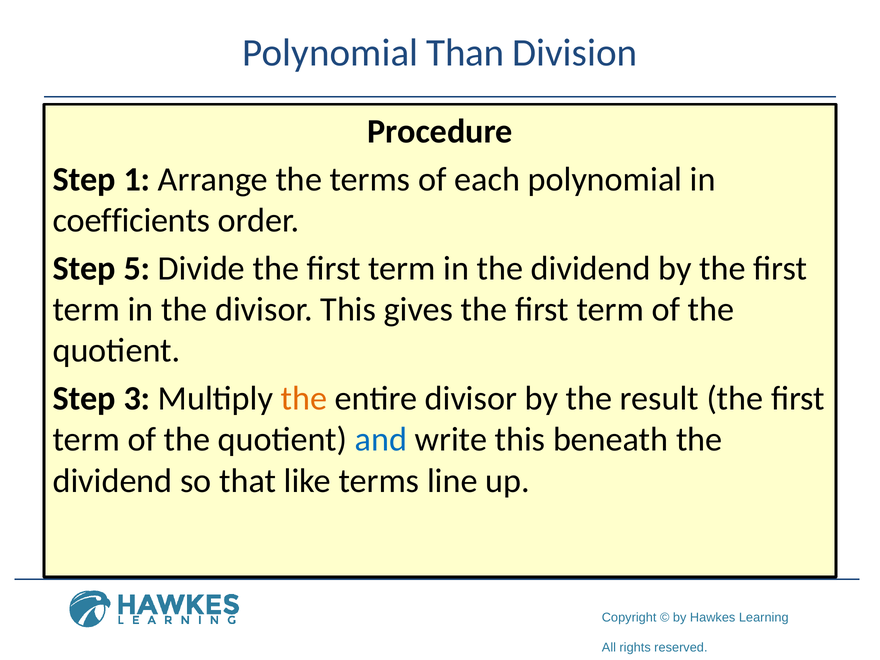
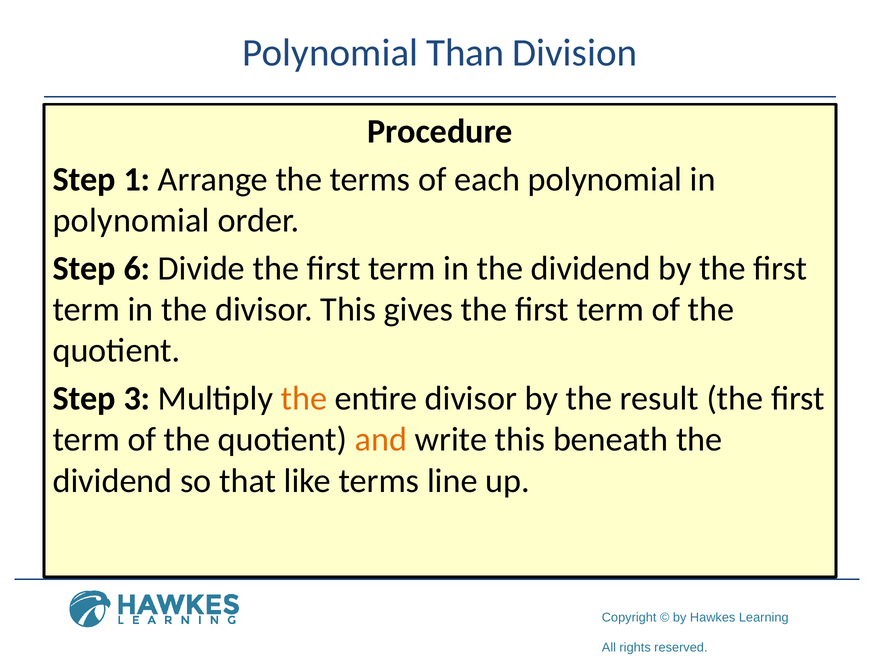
coefficients at (131, 220): coefficients -> polynomial
5: 5 -> 6
and colour: blue -> orange
